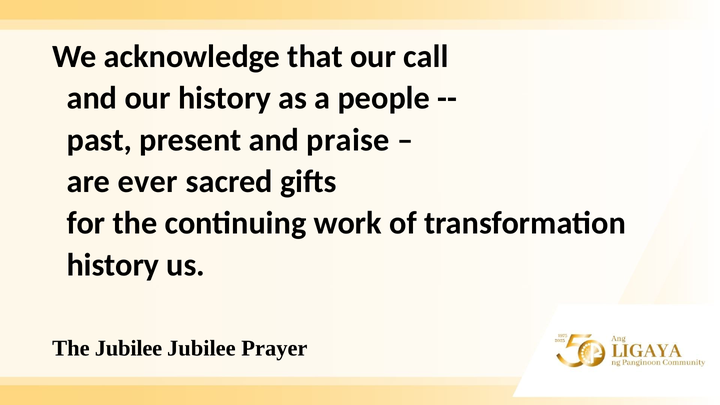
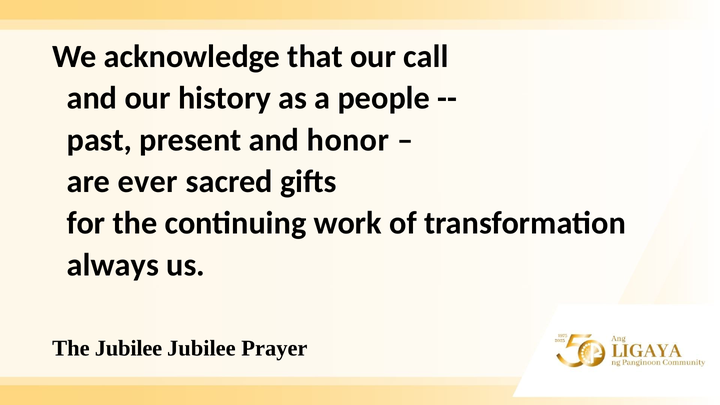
praise: praise -> honor
history at (113, 265): history -> always
